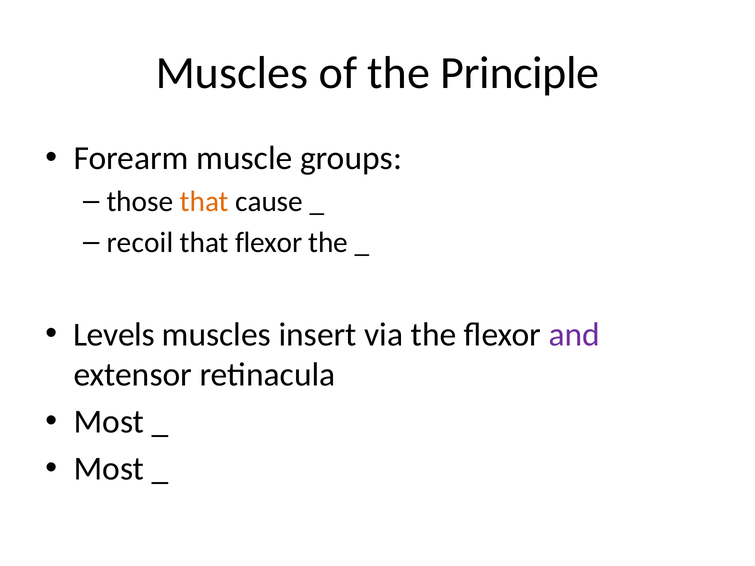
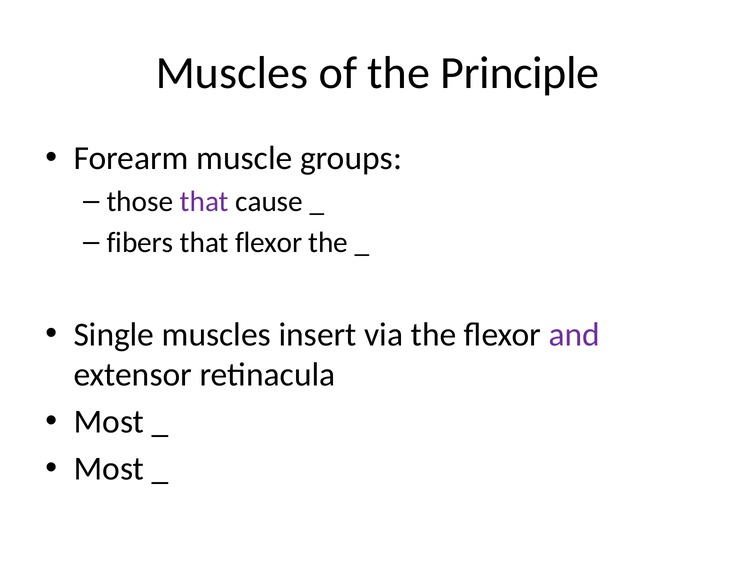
that at (204, 202) colour: orange -> purple
recoil: recoil -> fibers
Levels: Levels -> Single
